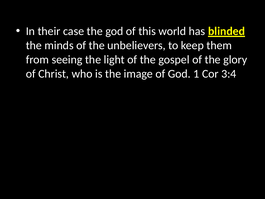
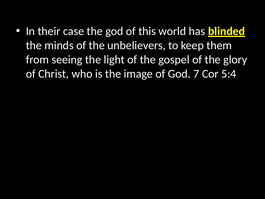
1: 1 -> 7
3:4: 3:4 -> 5:4
